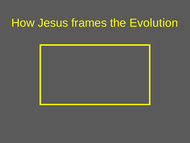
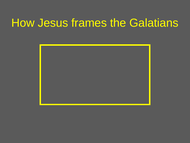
Evolution: Evolution -> Galatians
